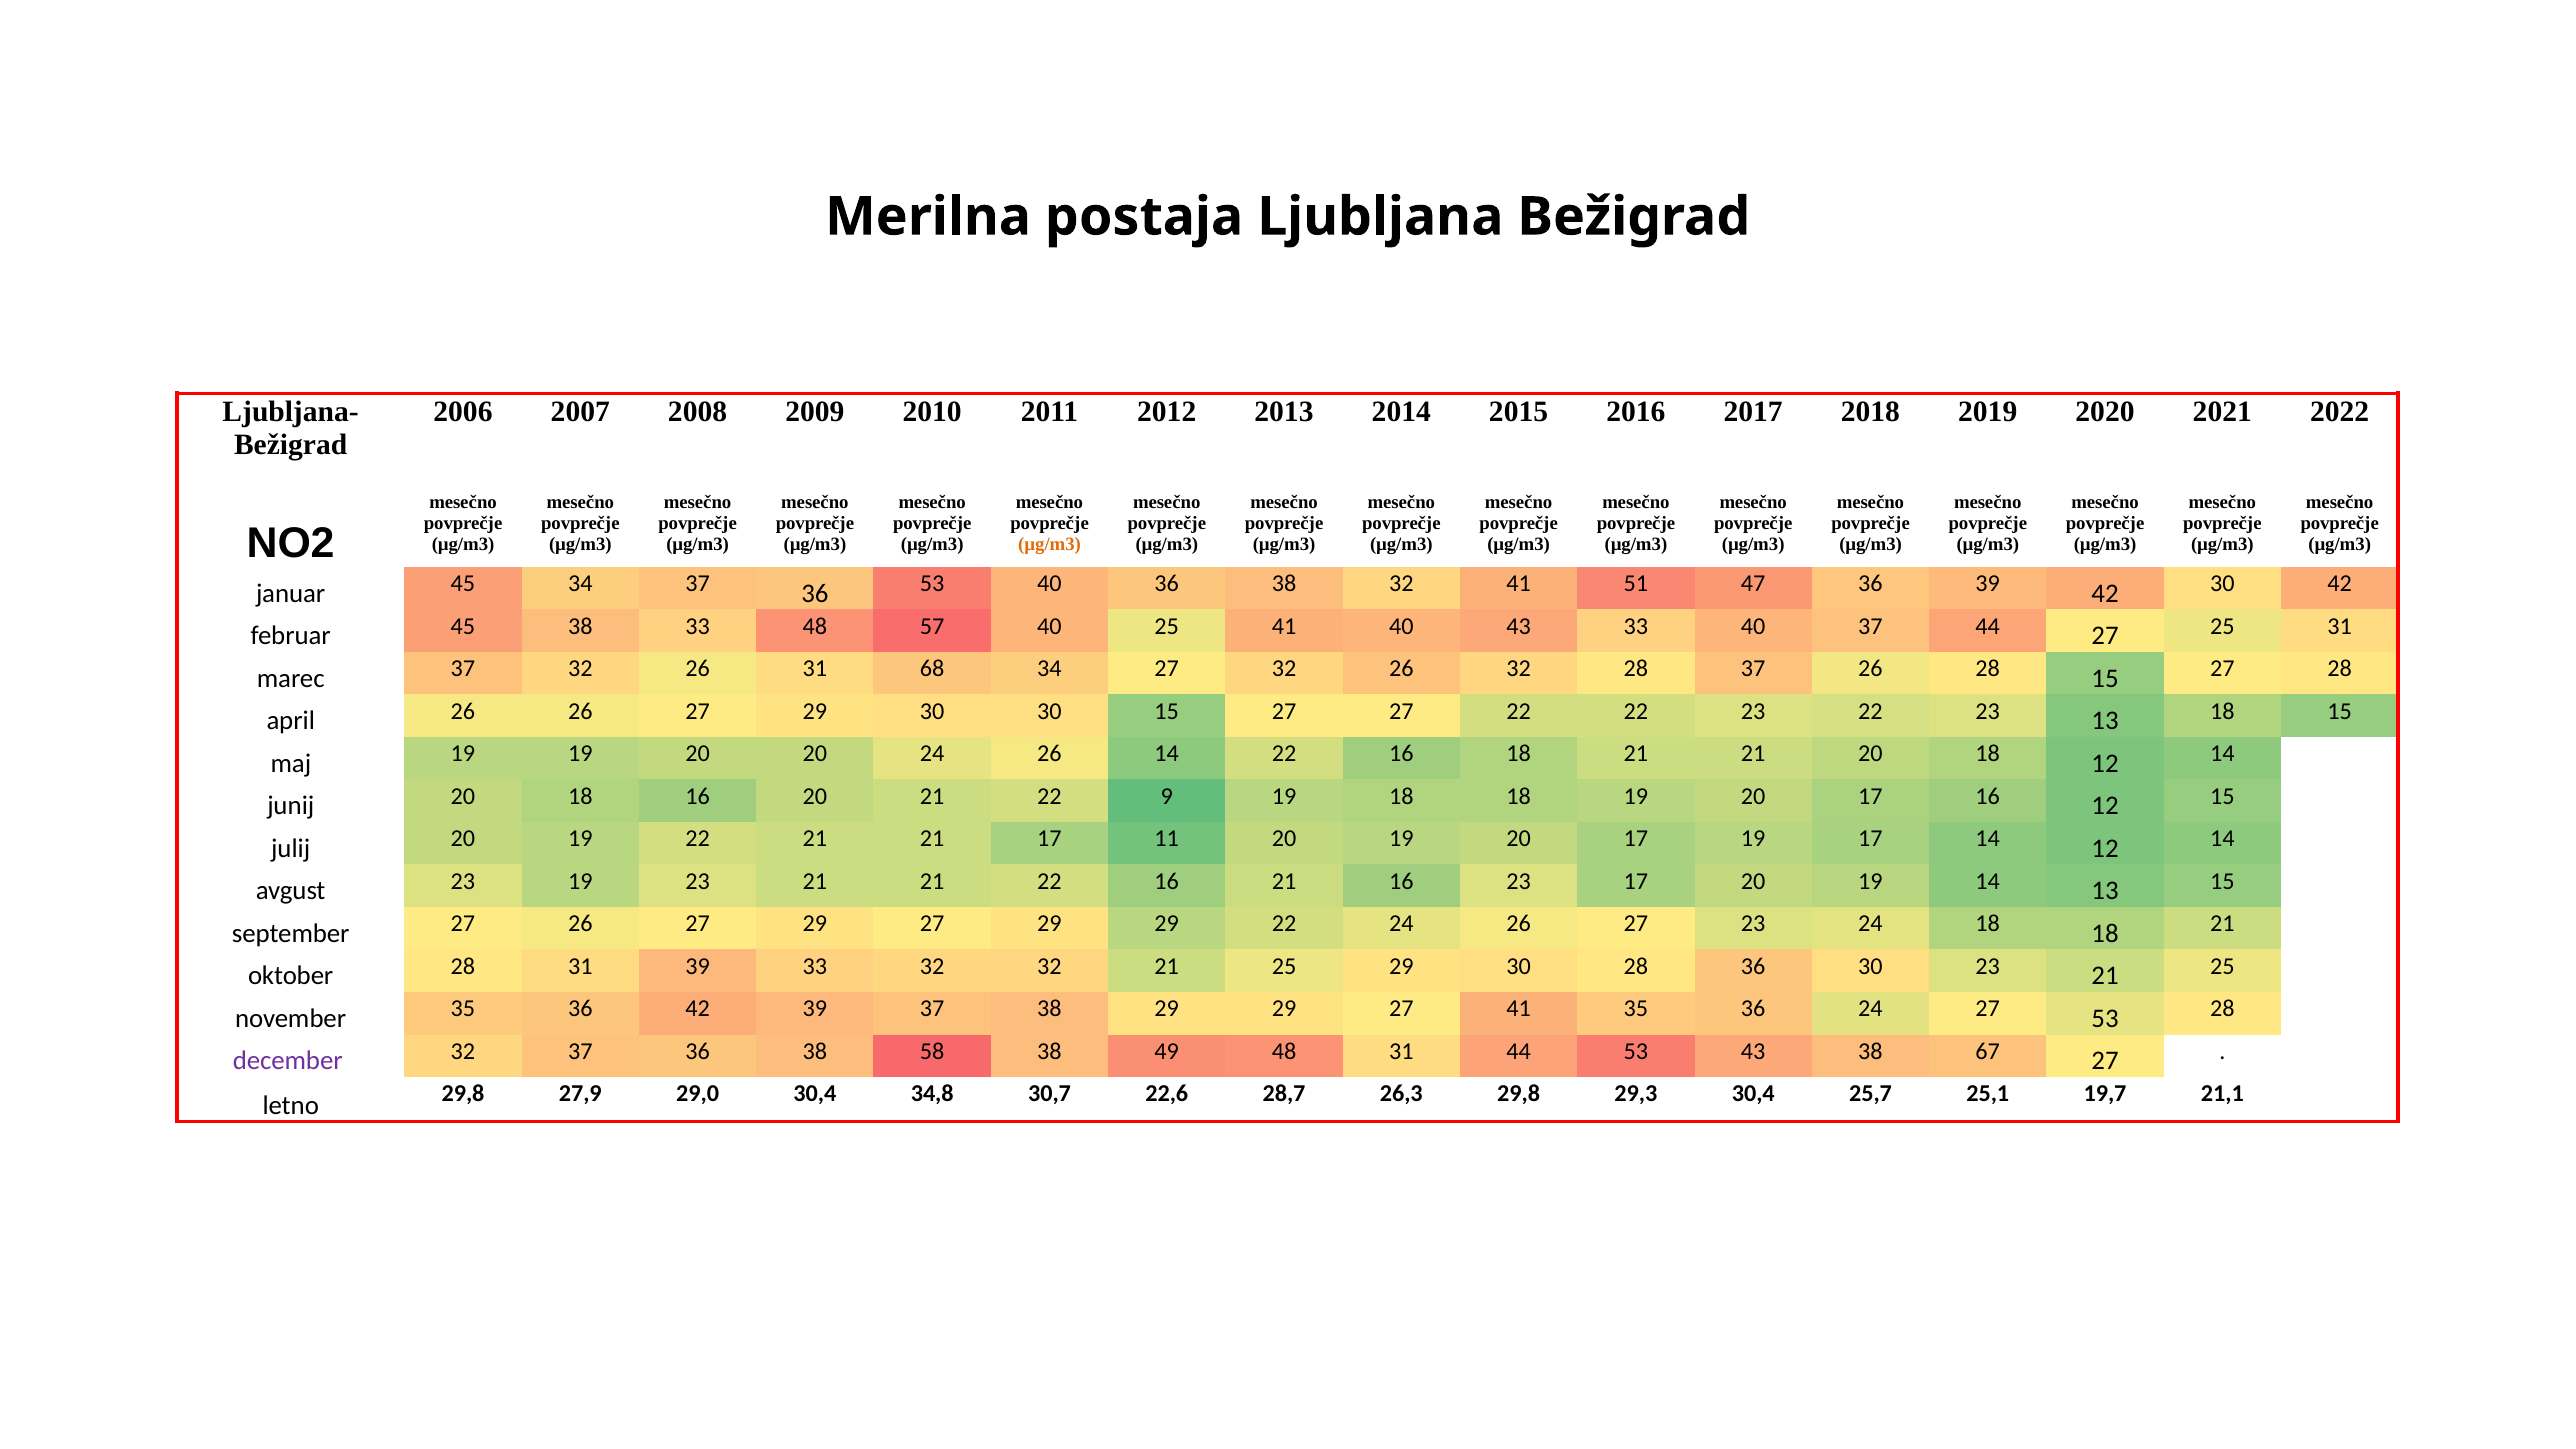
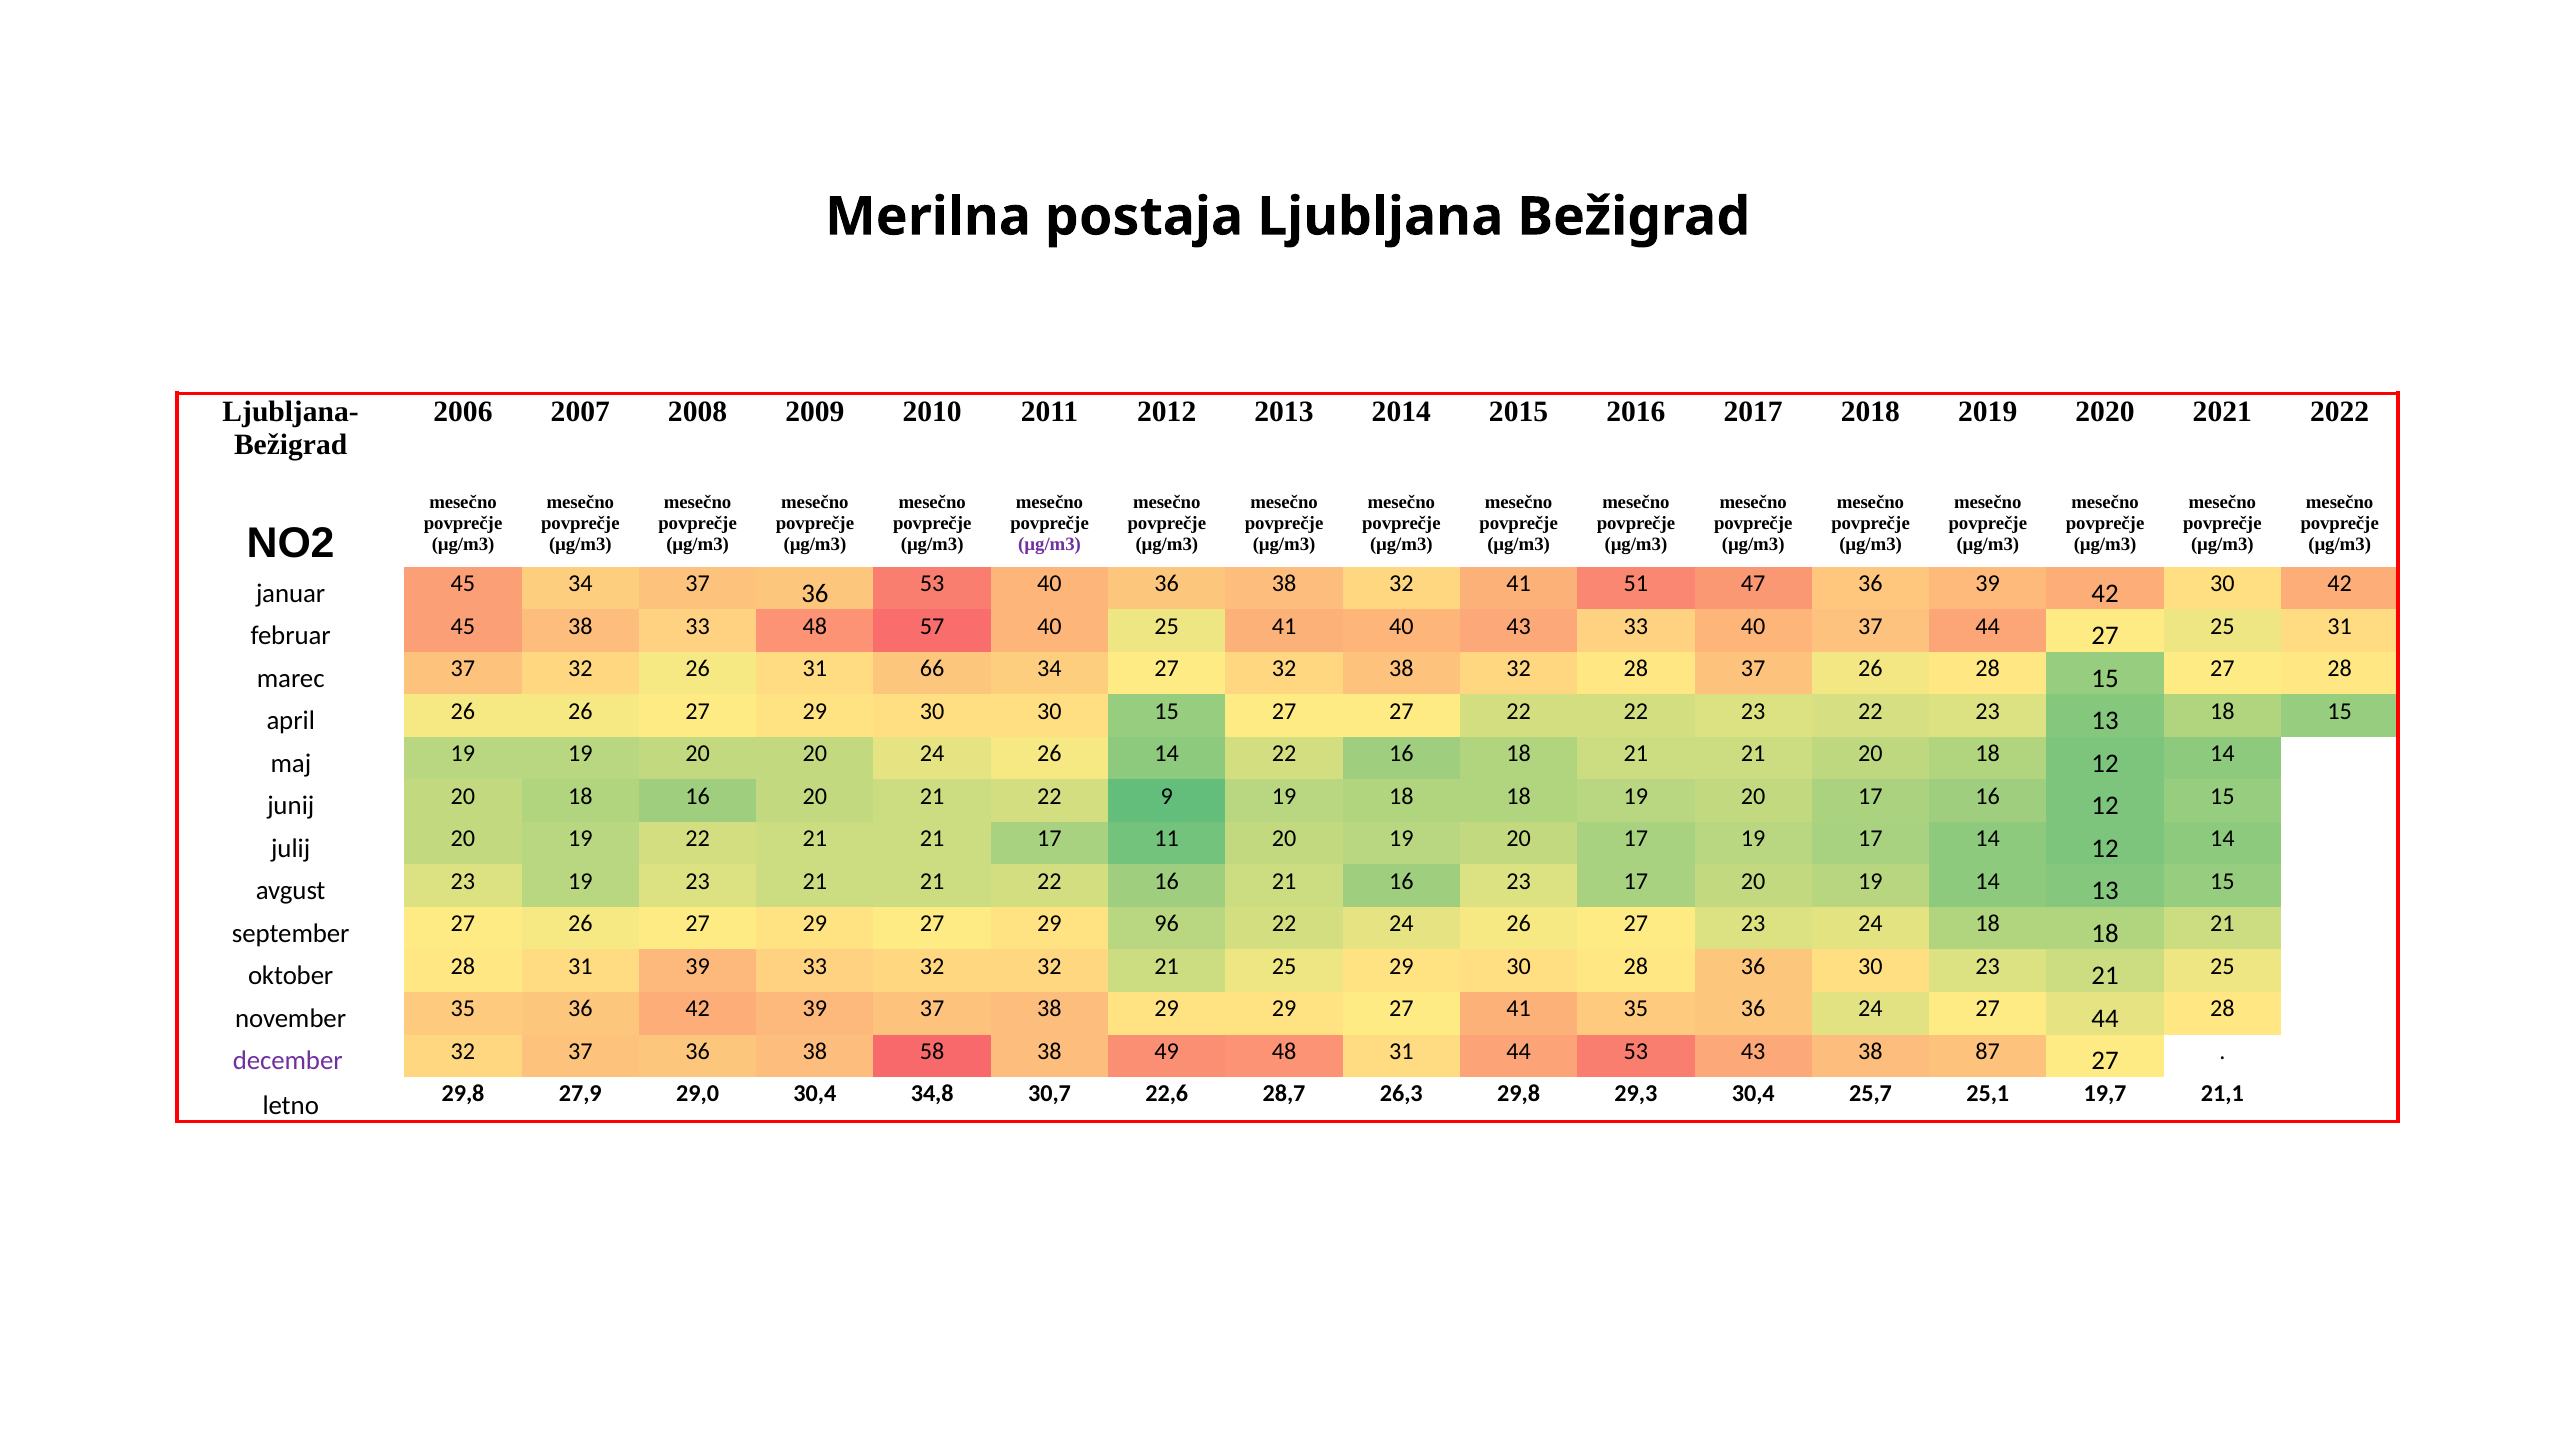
µg/m3 at (1050, 544) colour: orange -> purple
68: 68 -> 66
27 32 26: 26 -> 38
27 29 29: 29 -> 96
27 53: 53 -> 44
67: 67 -> 87
